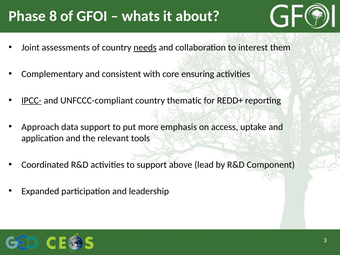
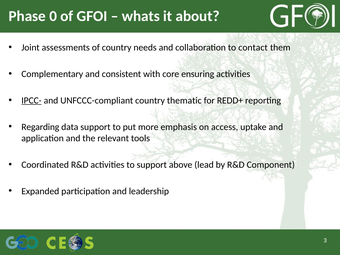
8: 8 -> 0
needs underline: present -> none
interest: interest -> contact
Approach: Approach -> Regarding
